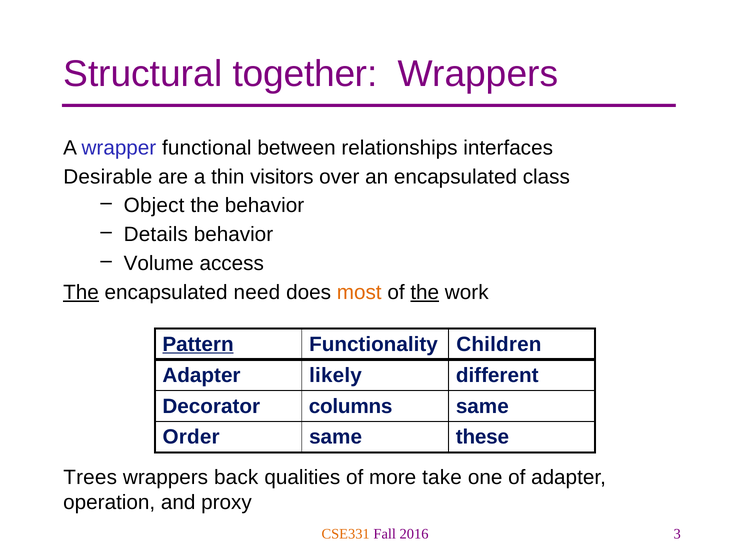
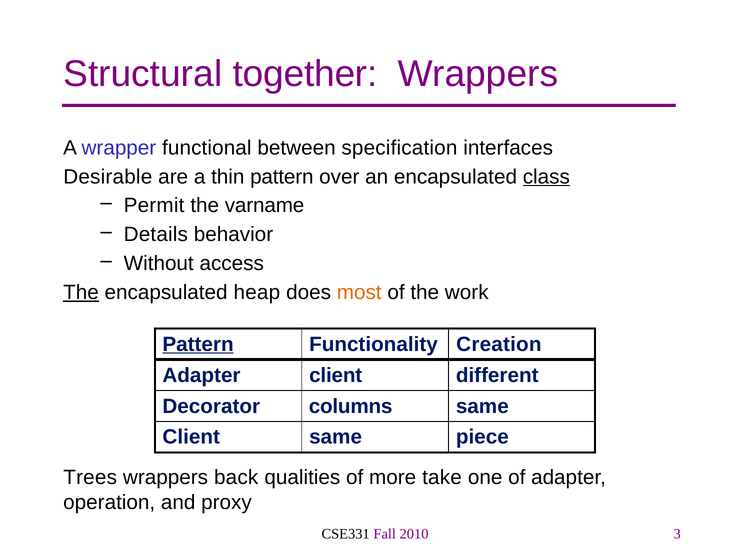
relationships: relationships -> specification
thin visitors: visitors -> pattern
class underline: none -> present
Object: Object -> Permit
the behavior: behavior -> varname
Volume: Volume -> Without
need: need -> heap
the at (425, 292) underline: present -> none
Children: Children -> Creation
Adapter likely: likely -> client
Order at (191, 437): Order -> Client
these: these -> piece
CSE331 colour: orange -> black
2016: 2016 -> 2010
